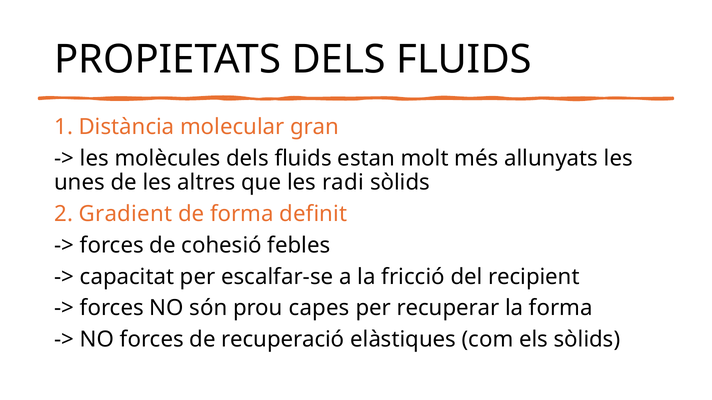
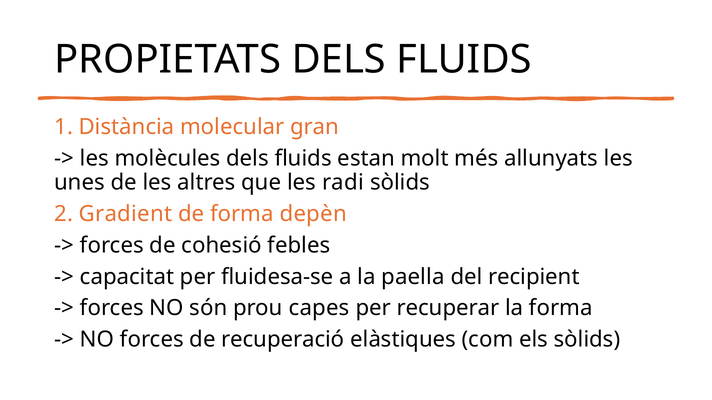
definit: definit -> depèn
escalfar-se: escalfar-se -> fluidesa-se
fricció: fricció -> paella
